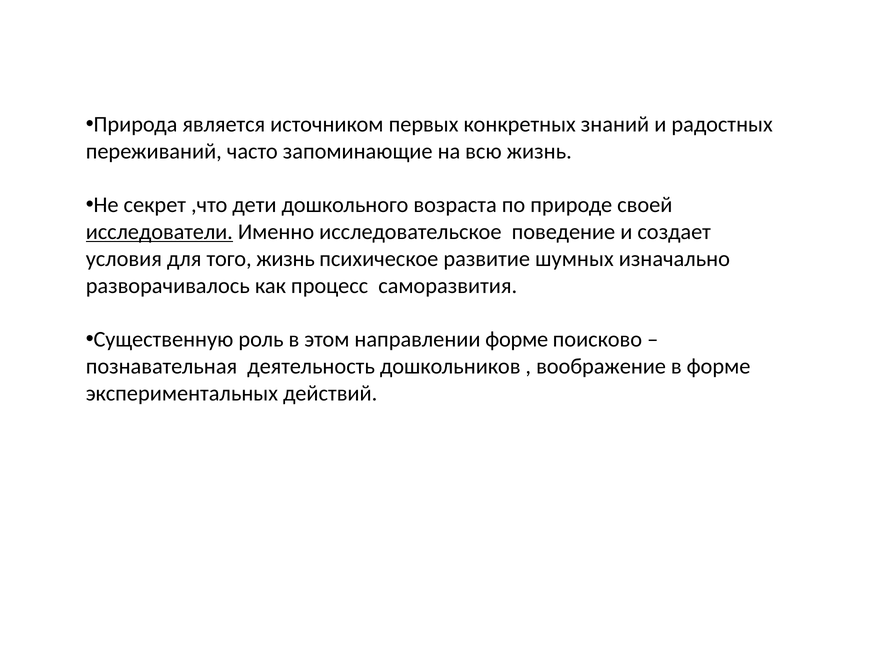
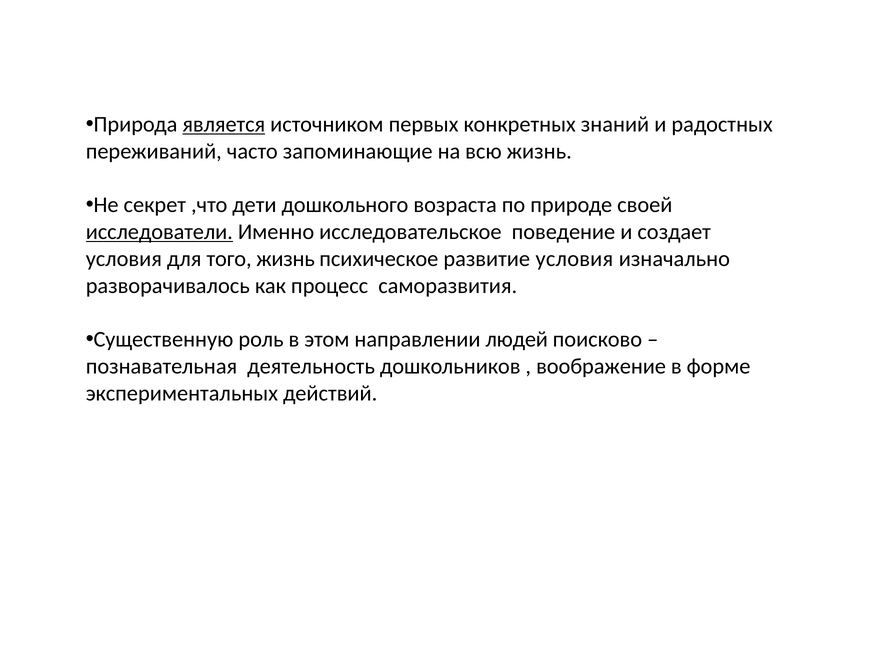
является underline: none -> present
развитие шумных: шумных -> условия
направлении форме: форме -> людей
